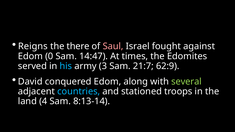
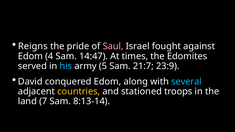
there: there -> pride
0: 0 -> 4
3: 3 -> 5
62:9: 62:9 -> 23:9
several colour: light green -> light blue
countries colour: light blue -> yellow
4: 4 -> 7
